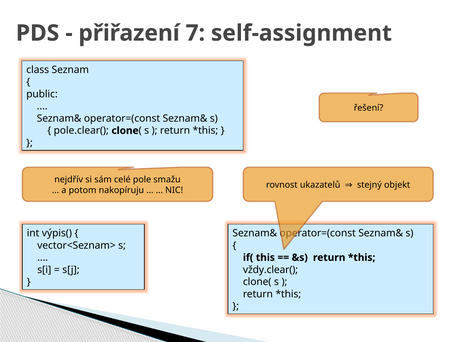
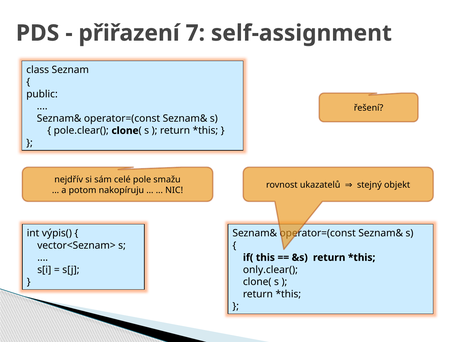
vždy.clear(: vždy.clear( -> only.clear(
